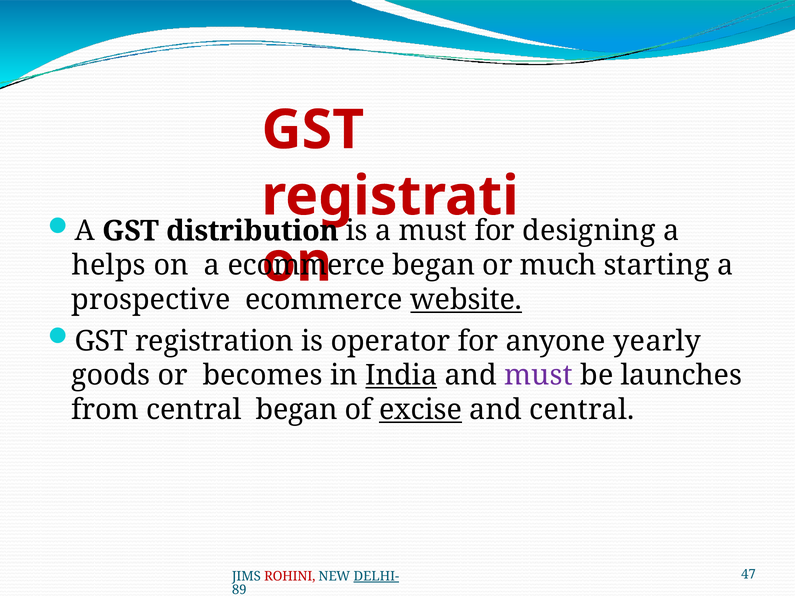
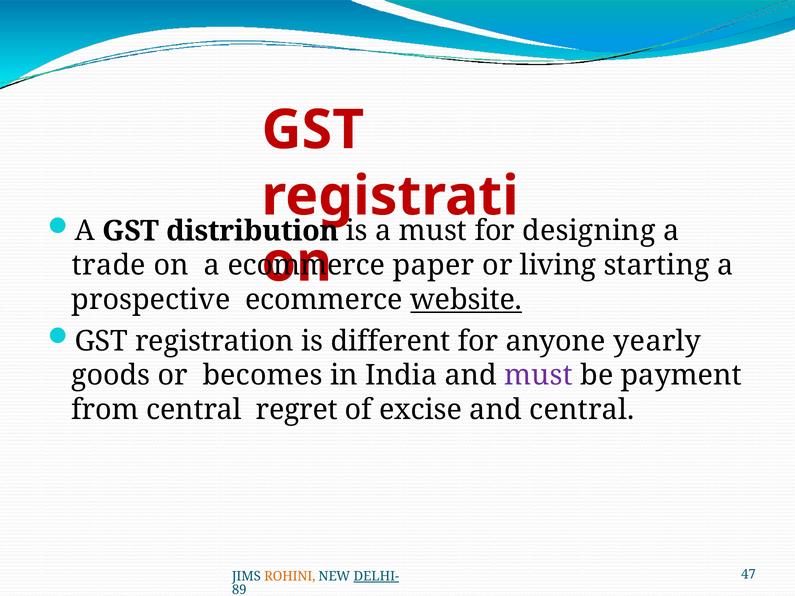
helps: helps -> trade
began at (434, 265): began -> paper
much: much -> living
operator: operator -> different
India underline: present -> none
launches: launches -> payment
central began: began -> regret
excise underline: present -> none
ROHINI colour: red -> orange
